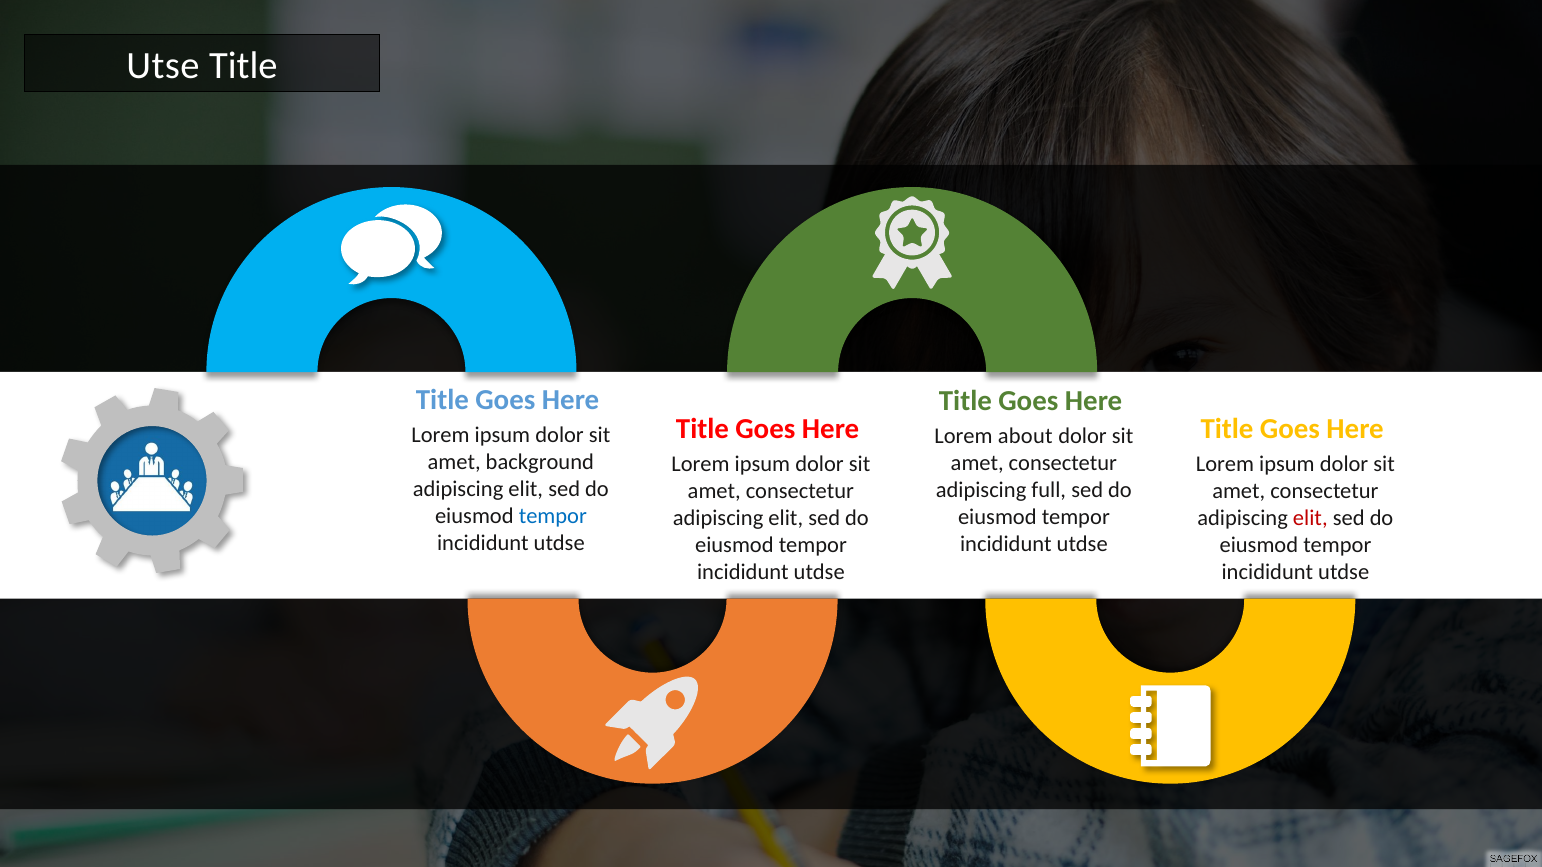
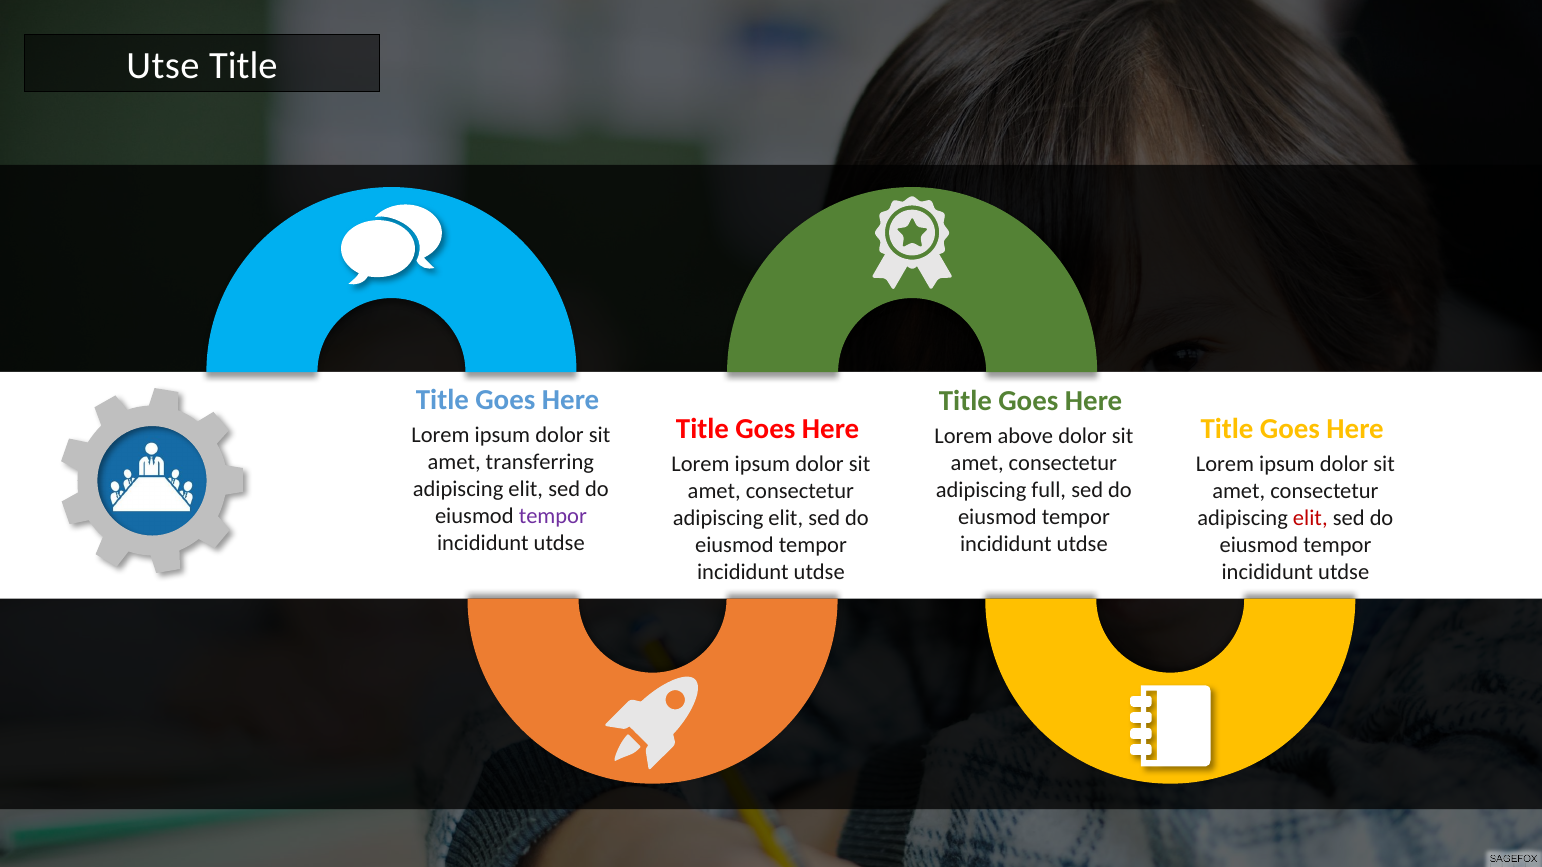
about: about -> above
background: background -> transferring
tempor at (553, 516) colour: blue -> purple
